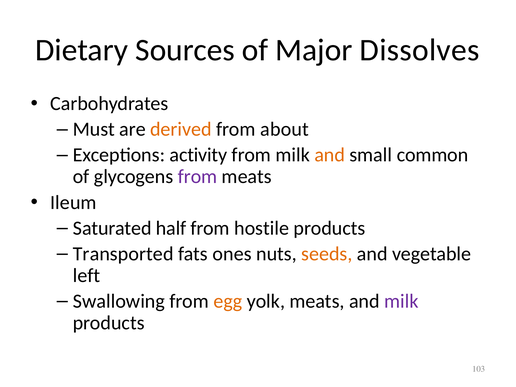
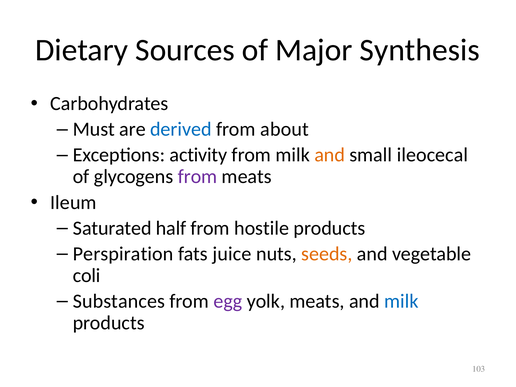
Dissolves: Dissolves -> Synthesis
derived colour: orange -> blue
common: common -> ileocecal
Transported: Transported -> Perspiration
ones: ones -> juice
left: left -> coli
Swallowing: Swallowing -> Substances
egg colour: orange -> purple
milk at (401, 301) colour: purple -> blue
